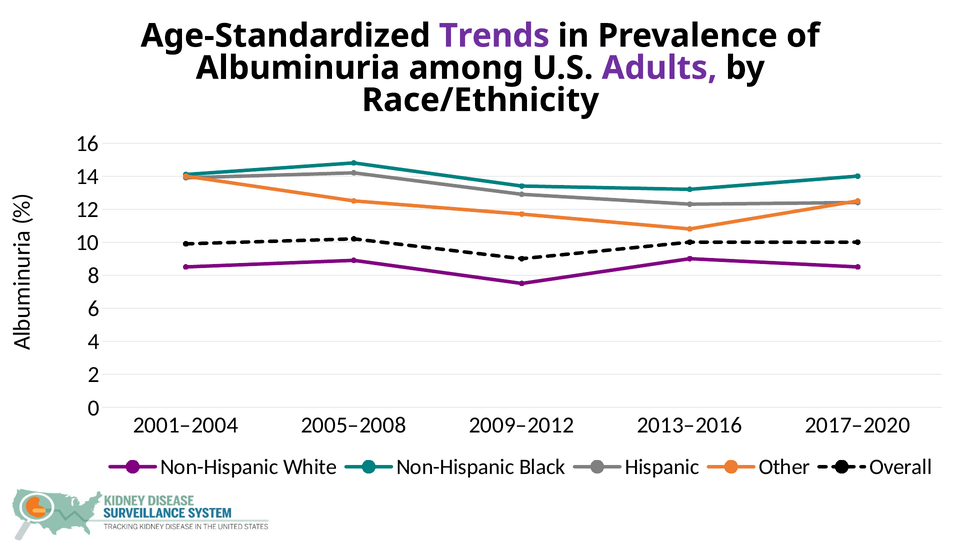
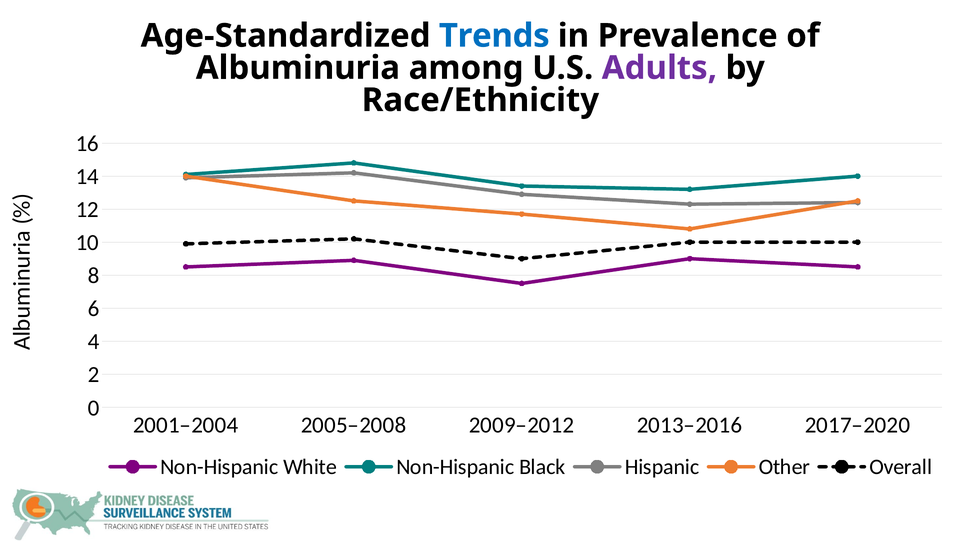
Trends colour: purple -> blue
